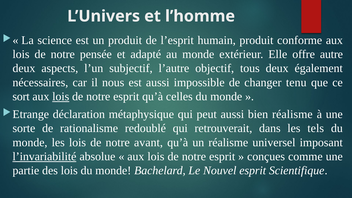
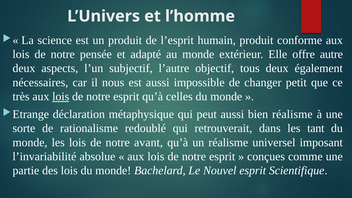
tenu: tenu -> petit
sort: sort -> très
tels: tels -> tant
l’invariabilité underline: present -> none
